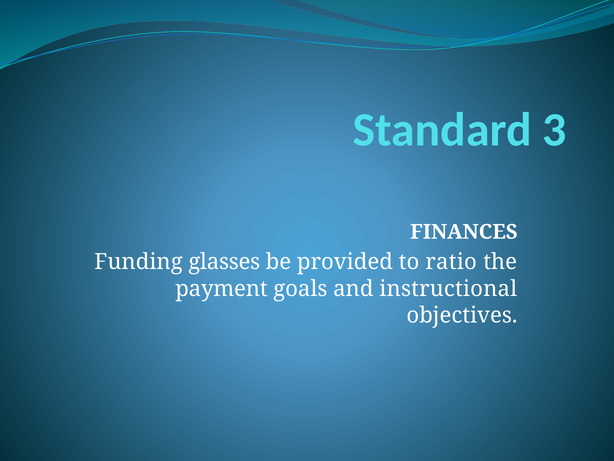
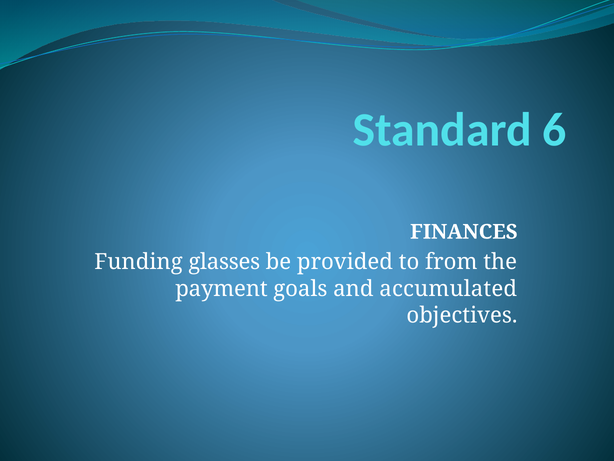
3: 3 -> 6
ratio: ratio -> from
instructional: instructional -> accumulated
